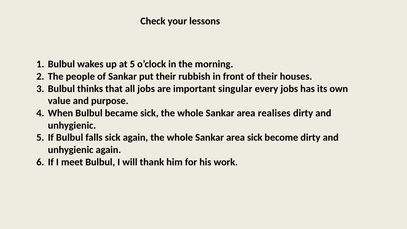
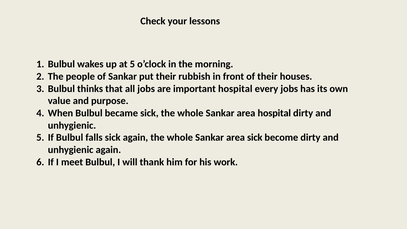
important singular: singular -> hospital
area realises: realises -> hospital
